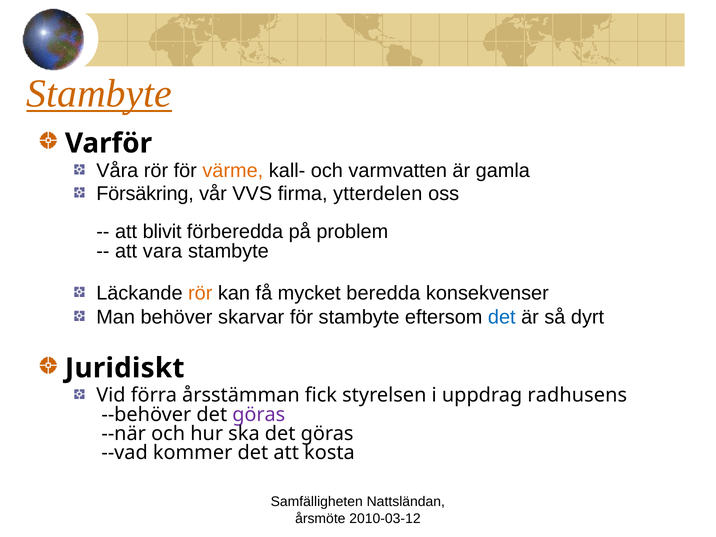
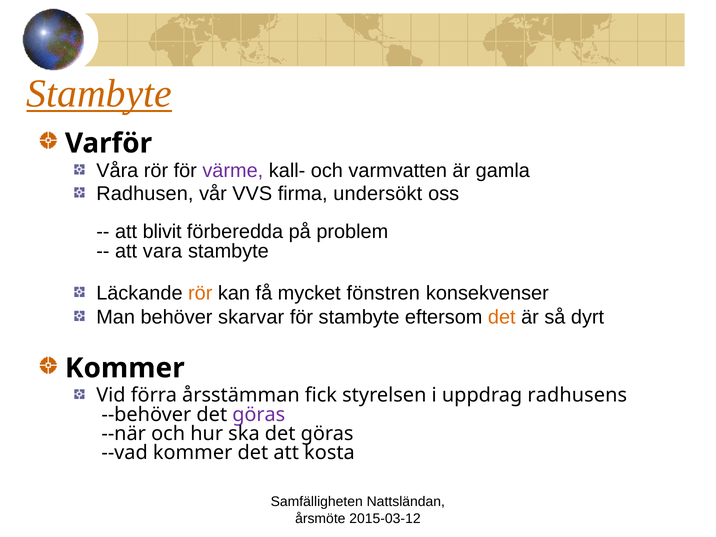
värme colour: orange -> purple
Försäkring: Försäkring -> Radhusen
ytterdelen: ytterdelen -> undersökt
beredda: beredda -> fönstren
det at (502, 317) colour: blue -> orange
Juridiskt at (125, 368): Juridiskt -> Kommer
2010-03-12: 2010-03-12 -> 2015-03-12
